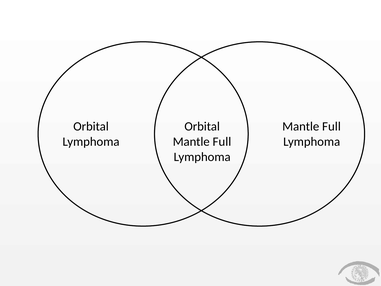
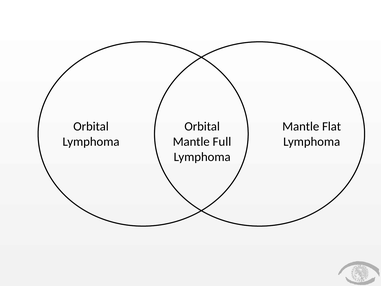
Full at (331, 126): Full -> Flat
